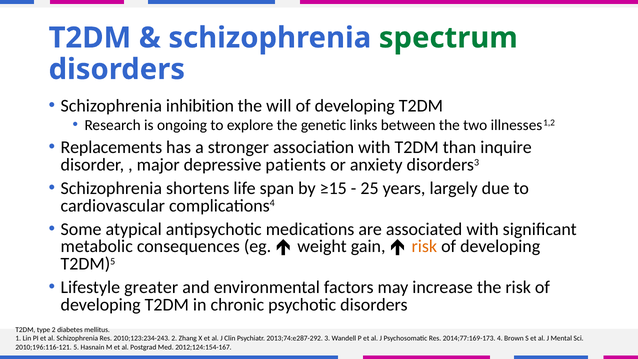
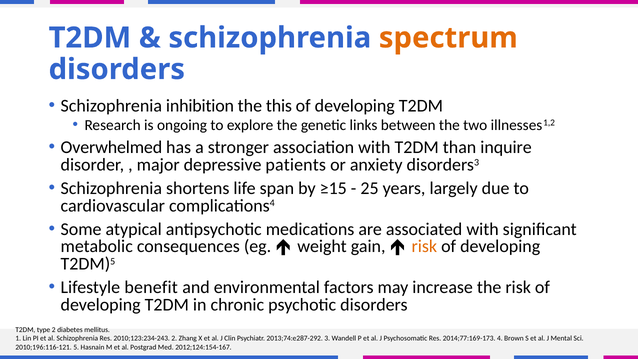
spectrum colour: green -> orange
will: will -> this
Replacements: Replacements -> Overwhelmed
greater: greater -> benefit
